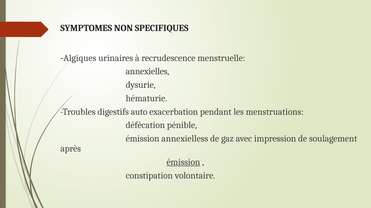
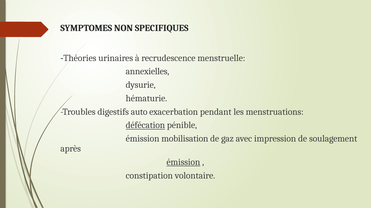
Algiques: Algiques -> Théories
défécation underline: none -> present
annexielless: annexielless -> mobilisation
